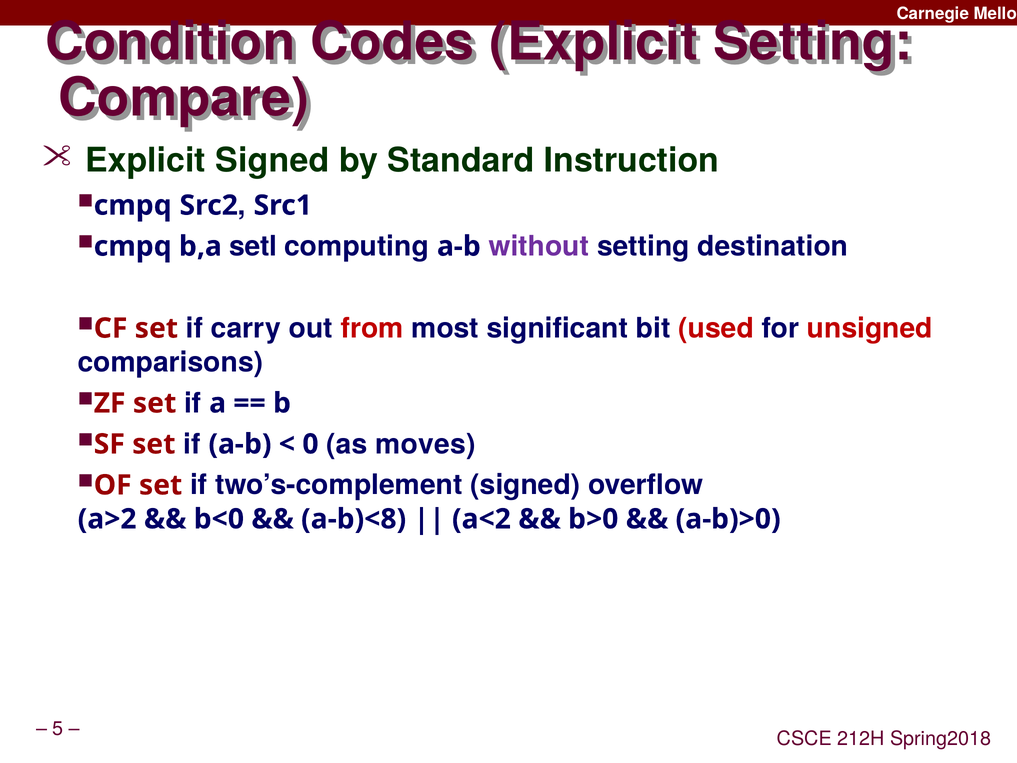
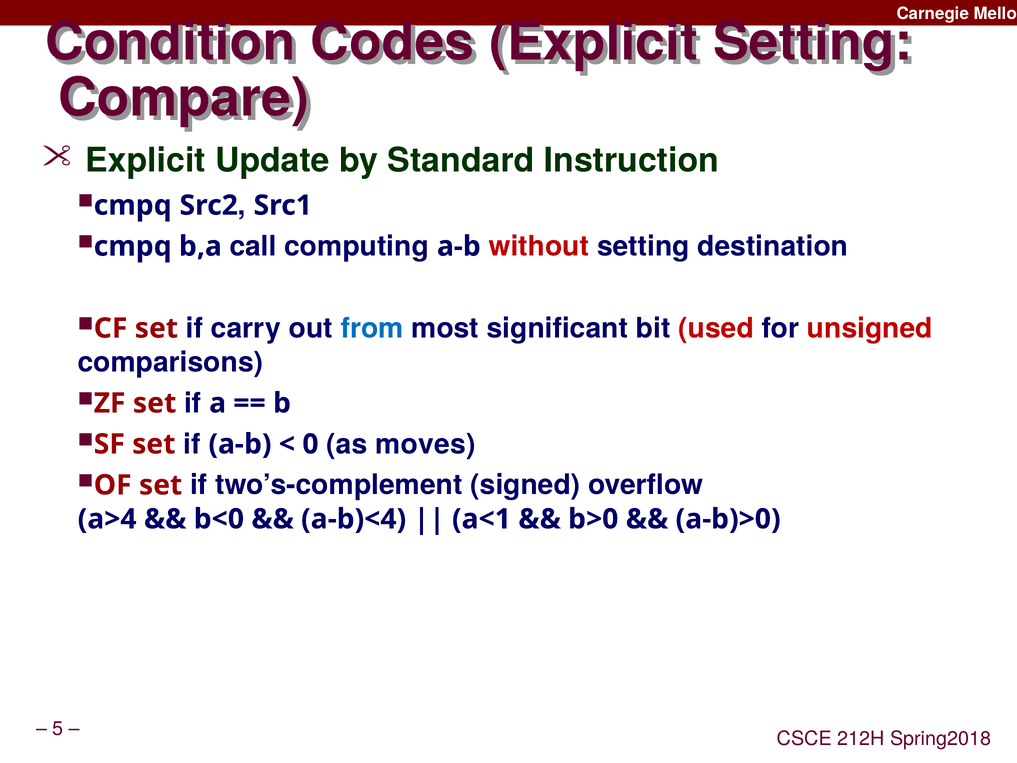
Explicit Signed: Signed -> Update
setl: setl -> call
without colour: purple -> red
from colour: red -> blue
a>2: a>2 -> a>4
a-b)<8: a-b)<8 -> a-b)<4
a<2: a<2 -> a<1
